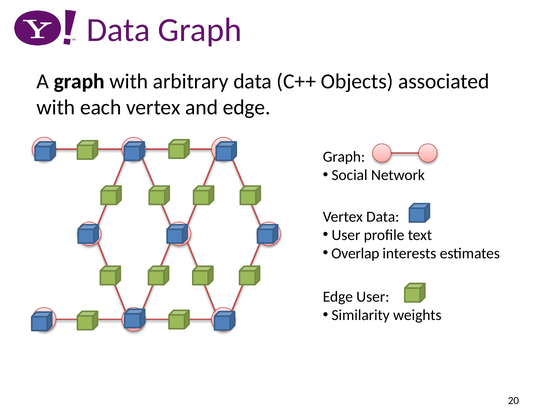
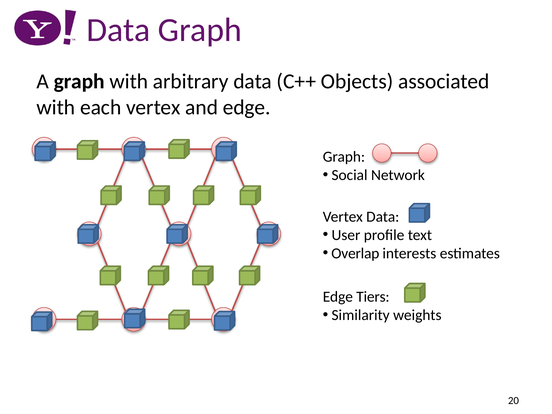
Edge User: User -> Tiers
